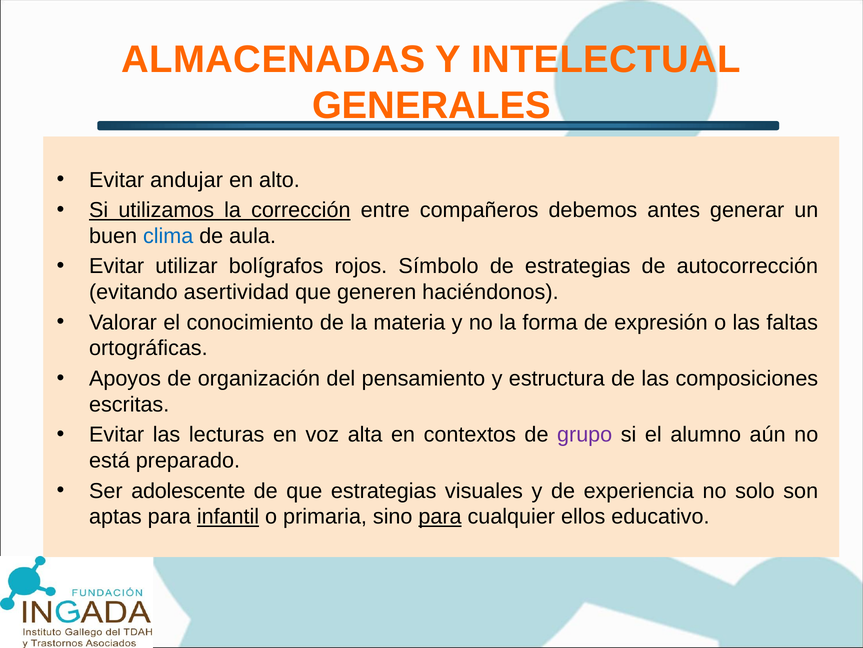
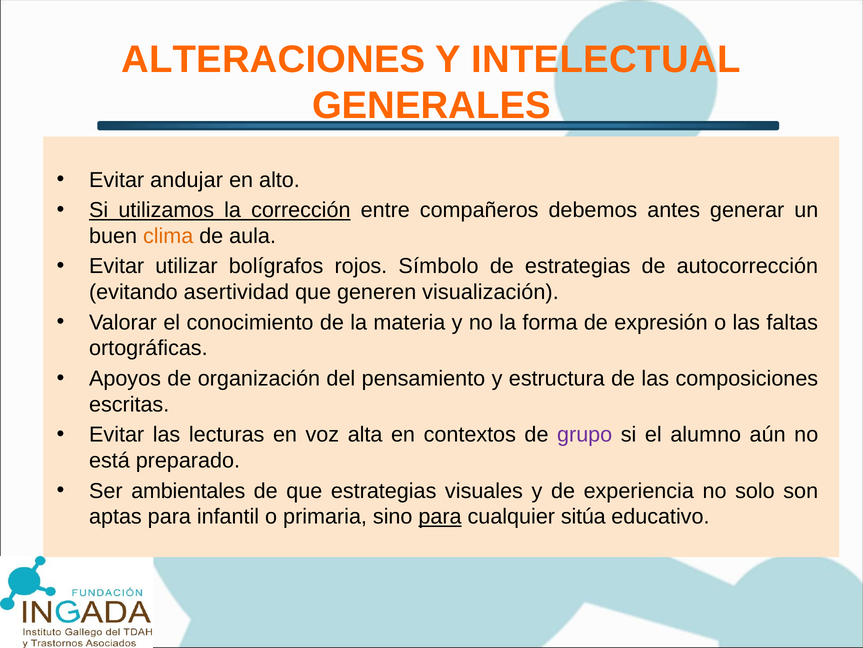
ALMACENADAS: ALMACENADAS -> ALTERACIONES
clima colour: blue -> orange
haciéndonos: haciéndonos -> visualización
adolescente: adolescente -> ambientales
infantil underline: present -> none
ellos: ellos -> sitúa
